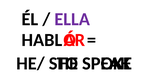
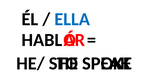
ELLA colour: purple -> blue
